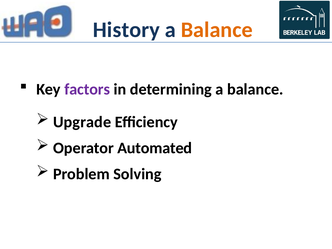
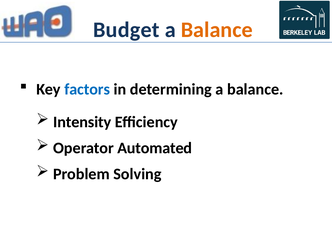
History: History -> Budget
factors colour: purple -> blue
Upgrade: Upgrade -> Intensity
